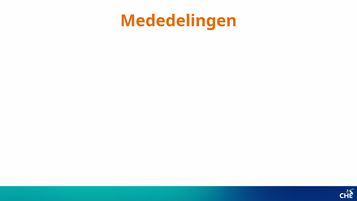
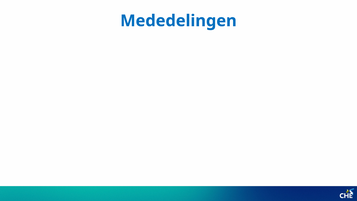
Mededelingen colour: orange -> blue
